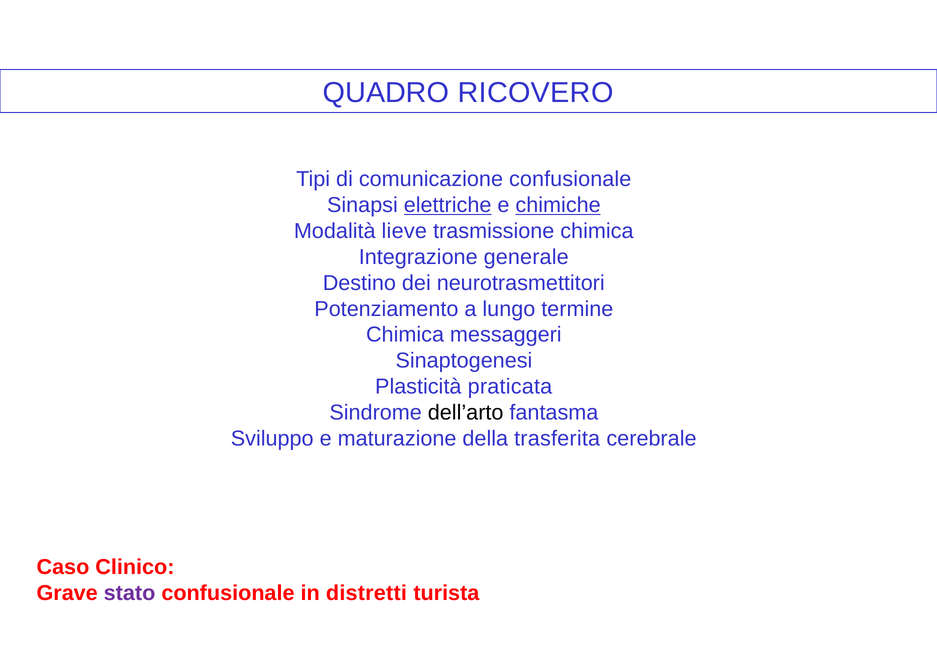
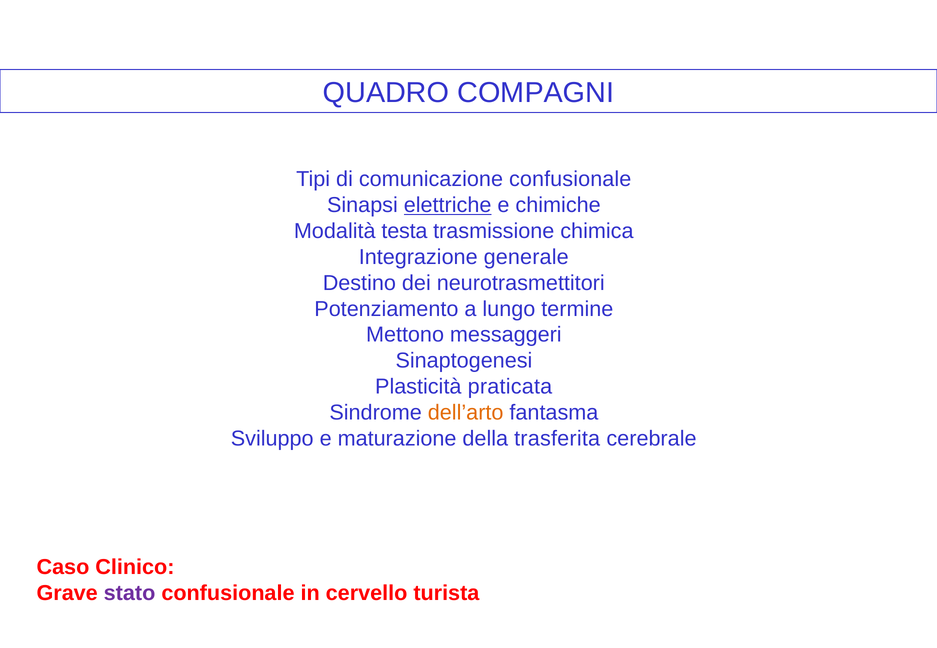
RICOVERO: RICOVERO -> COMPAGNI
chimiche underline: present -> none
lieve: lieve -> testa
Chimica at (405, 335): Chimica -> Mettono
dell’arto colour: black -> orange
distretti: distretti -> cervello
